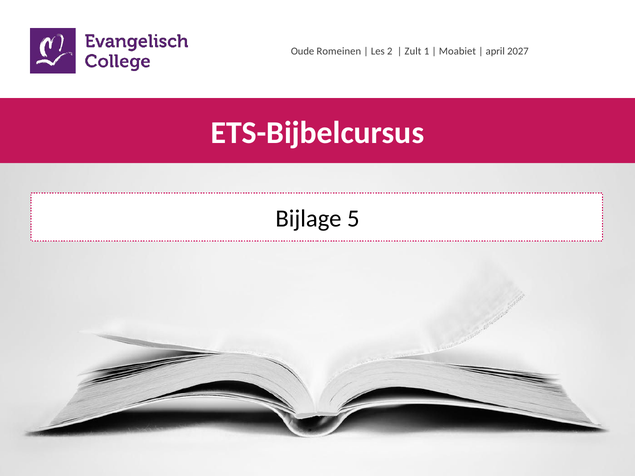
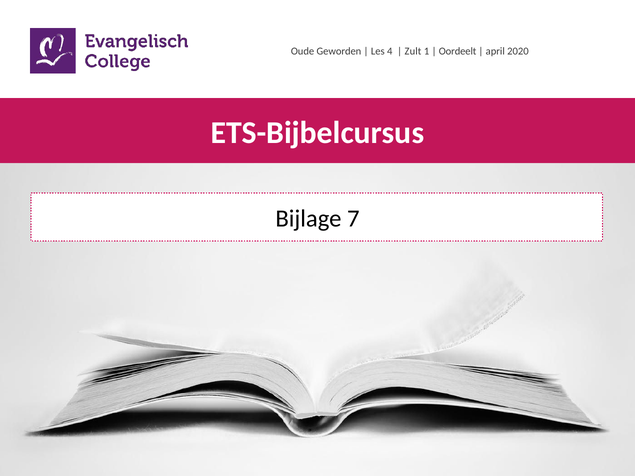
Romeinen: Romeinen -> Geworden
2: 2 -> 4
Moabiet: Moabiet -> Oordeelt
2027: 2027 -> 2020
5: 5 -> 7
